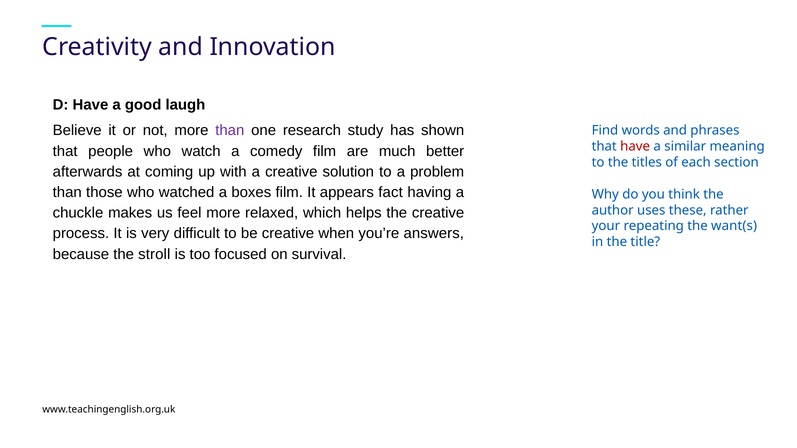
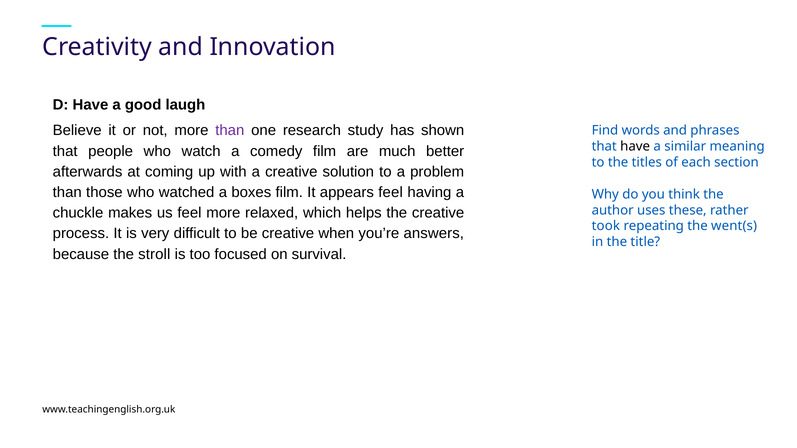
have at (635, 147) colour: red -> black
appears fact: fact -> feel
your: your -> took
want(s: want(s -> went(s
